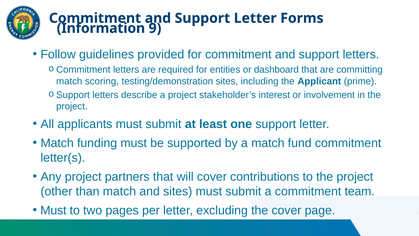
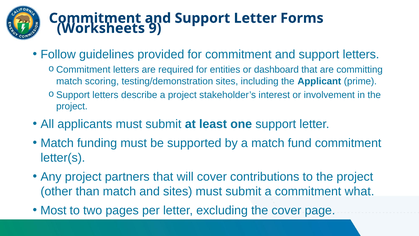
Information: Information -> Worksheets
team: team -> what
Must at (53, 210): Must -> Most
